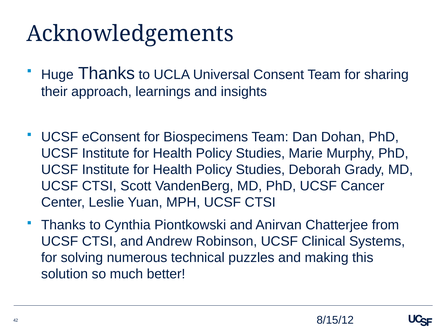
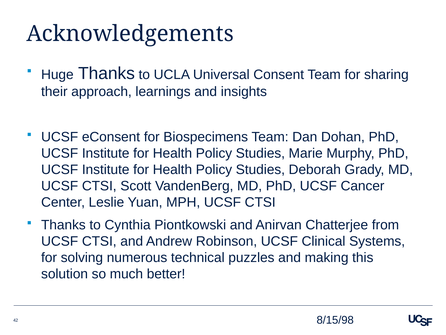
8/15/12: 8/15/12 -> 8/15/98
